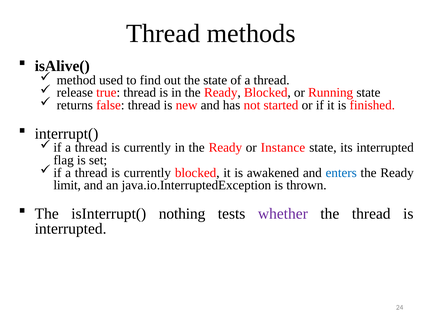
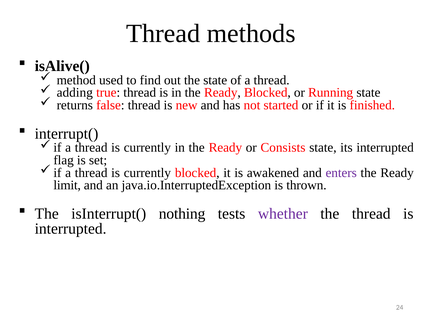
release: release -> adding
Instance: Instance -> Consists
enters colour: blue -> purple
